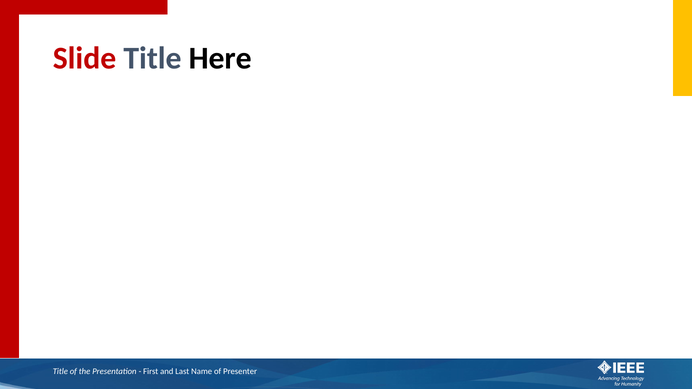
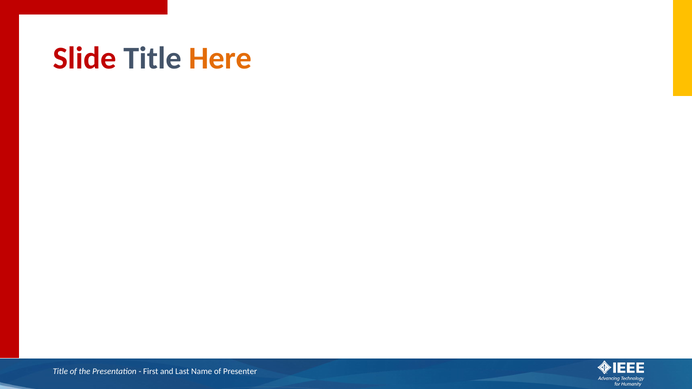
Here colour: black -> orange
